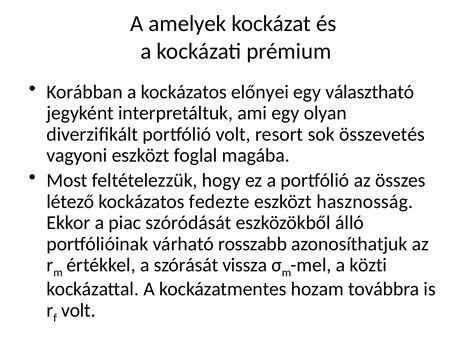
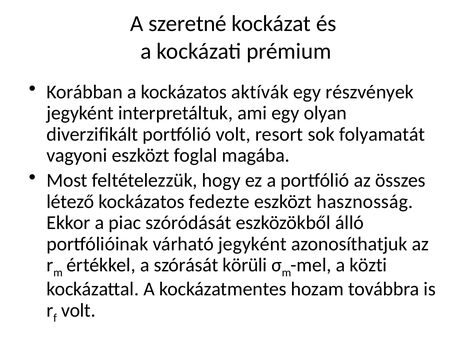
amelyek: amelyek -> szeretné
előnyei: előnyei -> aktívák
választható: választható -> részvények
összevetés: összevetés -> folyamatát
várható rosszabb: rosszabb -> jegyként
vissza: vissza -> körüli
